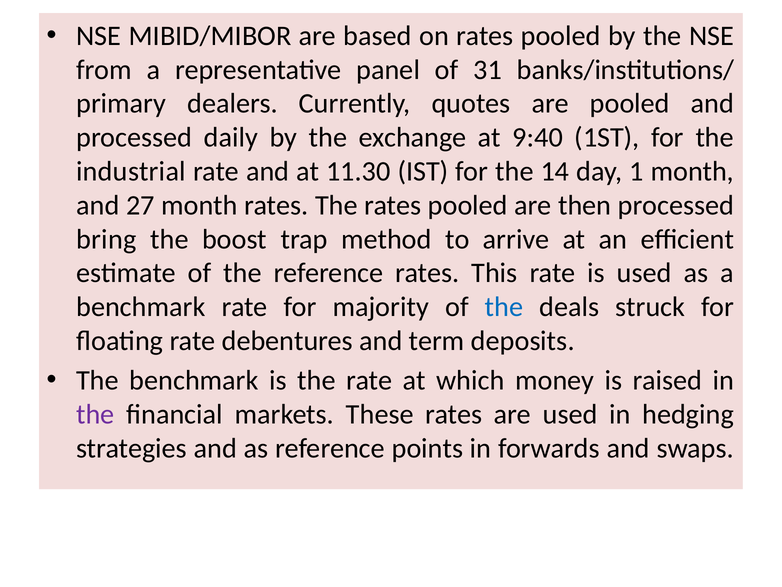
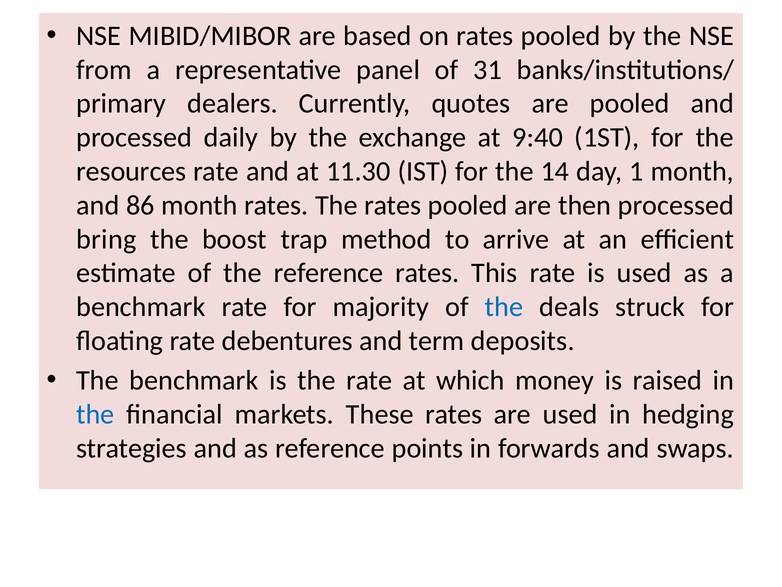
industrial: industrial -> resources
27: 27 -> 86
the at (95, 414) colour: purple -> blue
